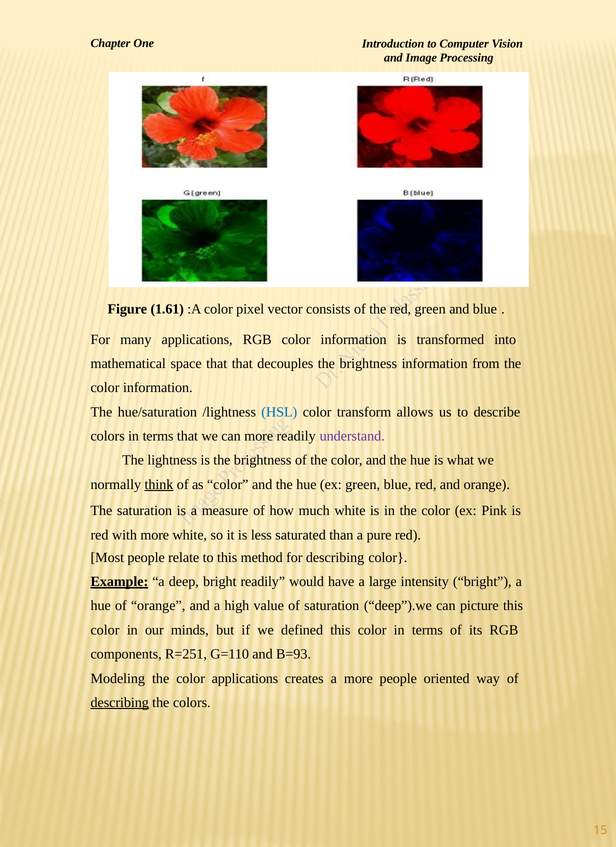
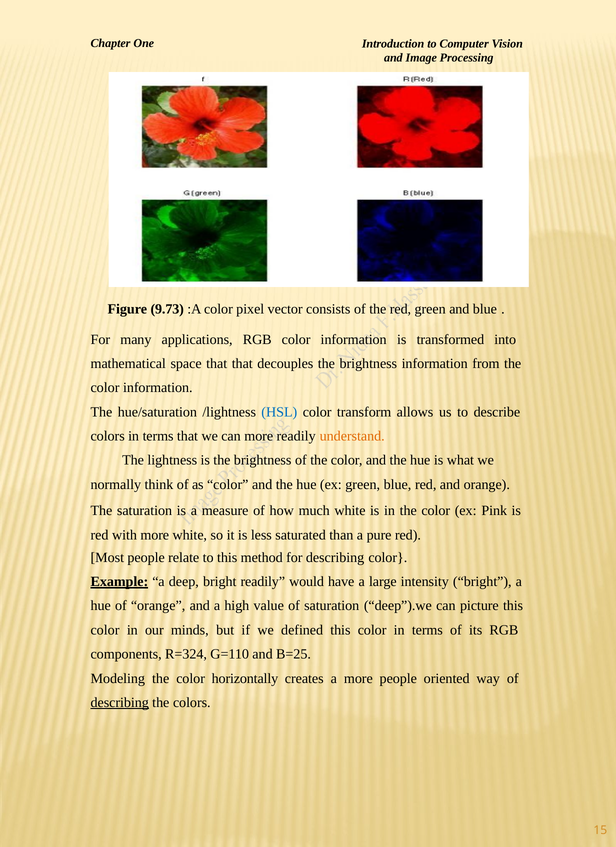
1.61: 1.61 -> 9.73
understand colour: purple -> orange
think underline: present -> none
R=251: R=251 -> R=324
B=93: B=93 -> B=25
color applications: applications -> horizontally
